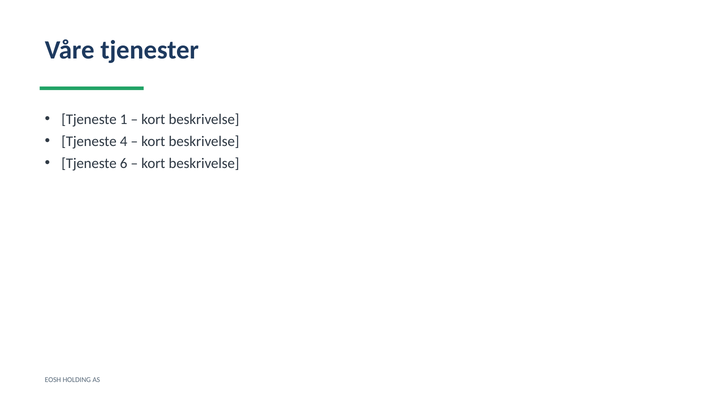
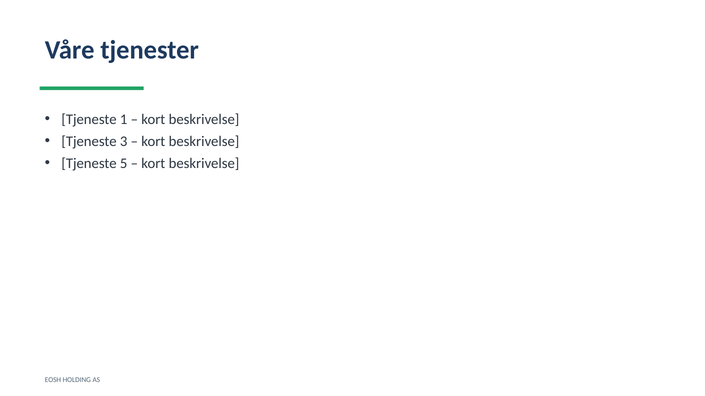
4: 4 -> 3
6: 6 -> 5
